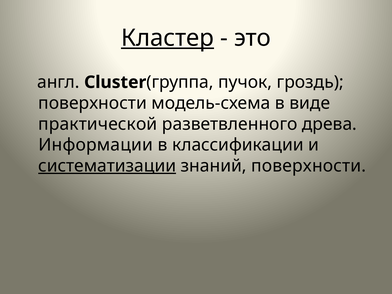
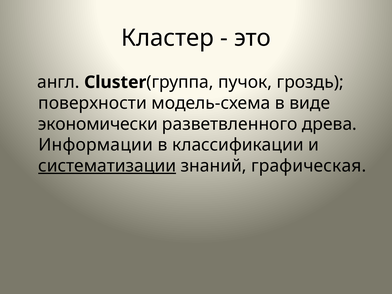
Кластер underline: present -> none
практической: практической -> экономически
знаний поверхности: поверхности -> графическая
